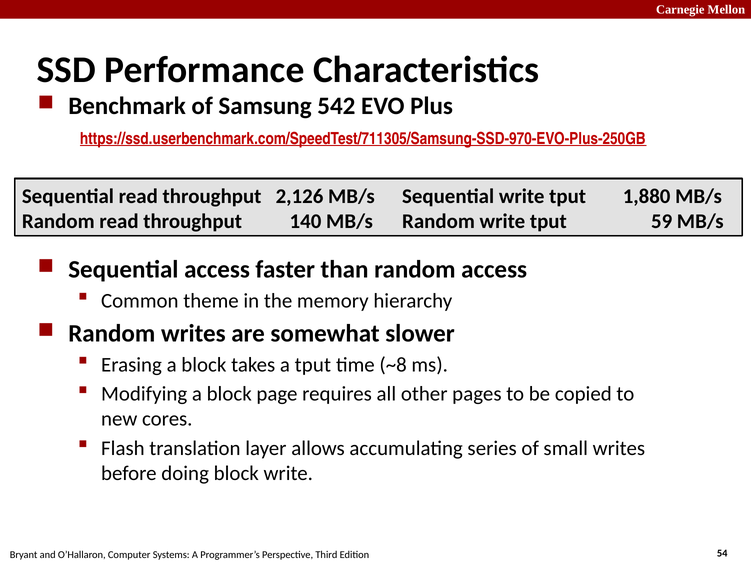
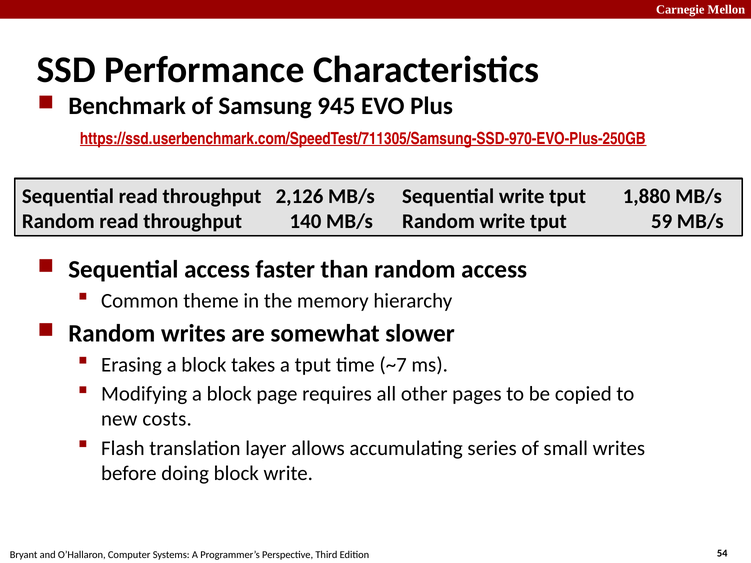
542: 542 -> 945
~8: ~8 -> ~7
cores: cores -> costs
